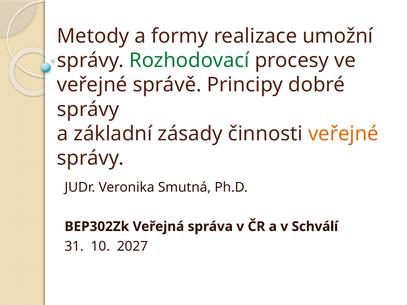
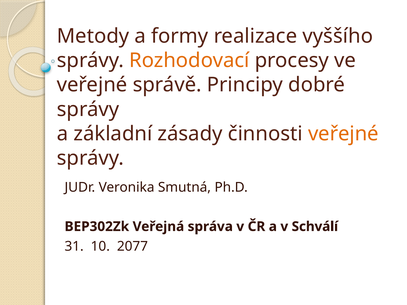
umožní: umožní -> vyššího
Rozhodovací colour: green -> orange
2027: 2027 -> 2077
